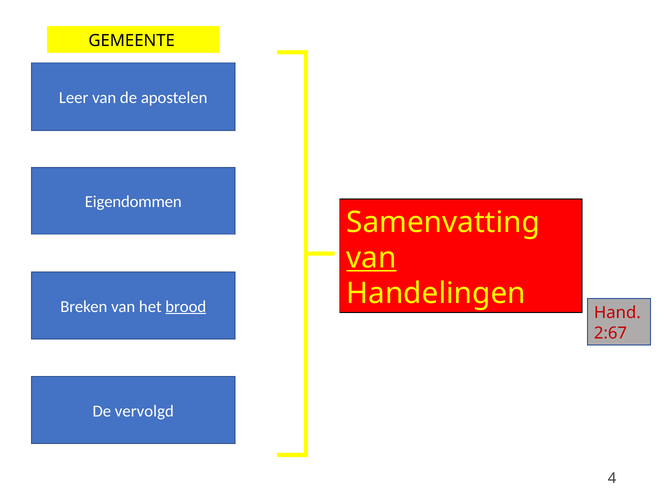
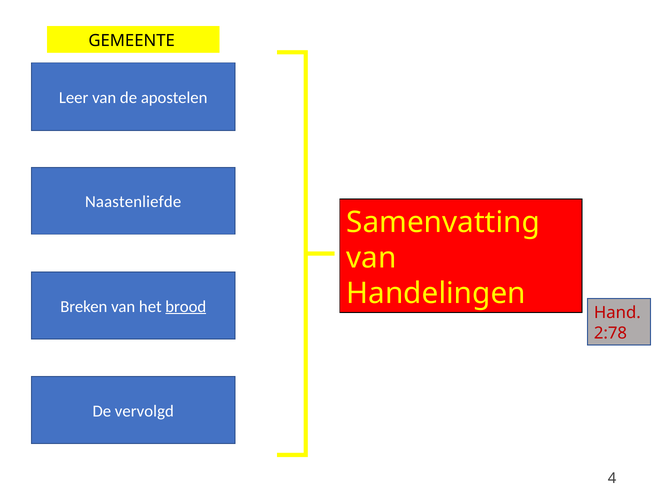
Eigendommen: Eigendommen -> Naastenliefde
van at (371, 258) underline: present -> none
2:67: 2:67 -> 2:78
